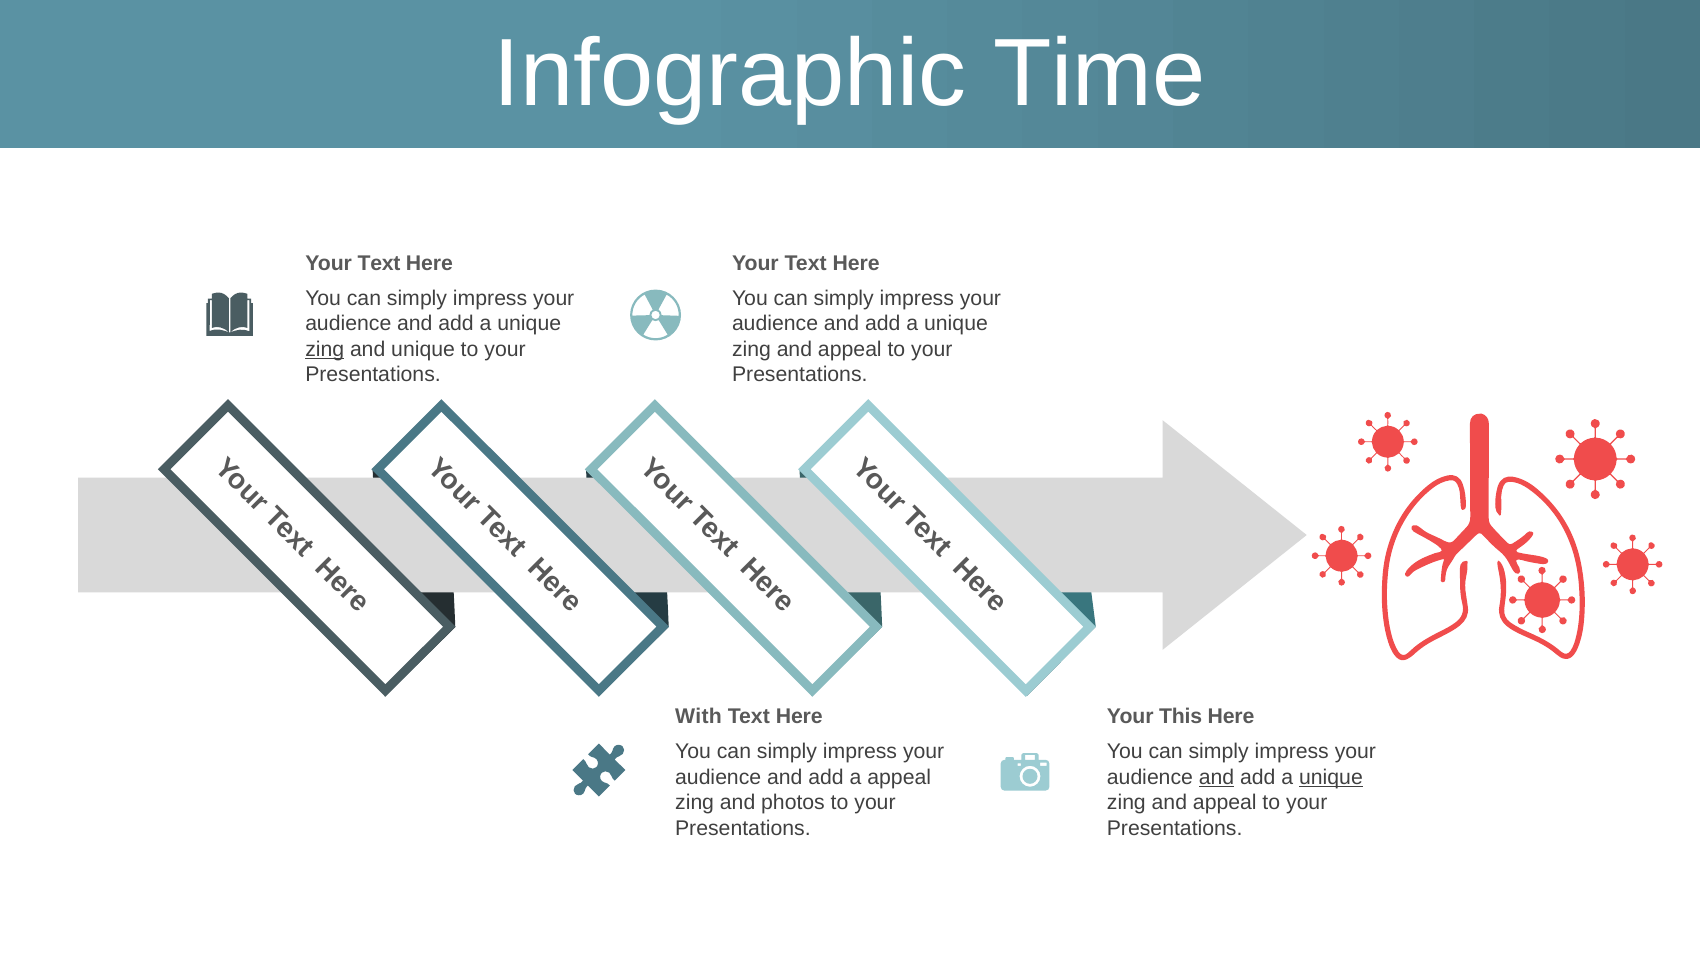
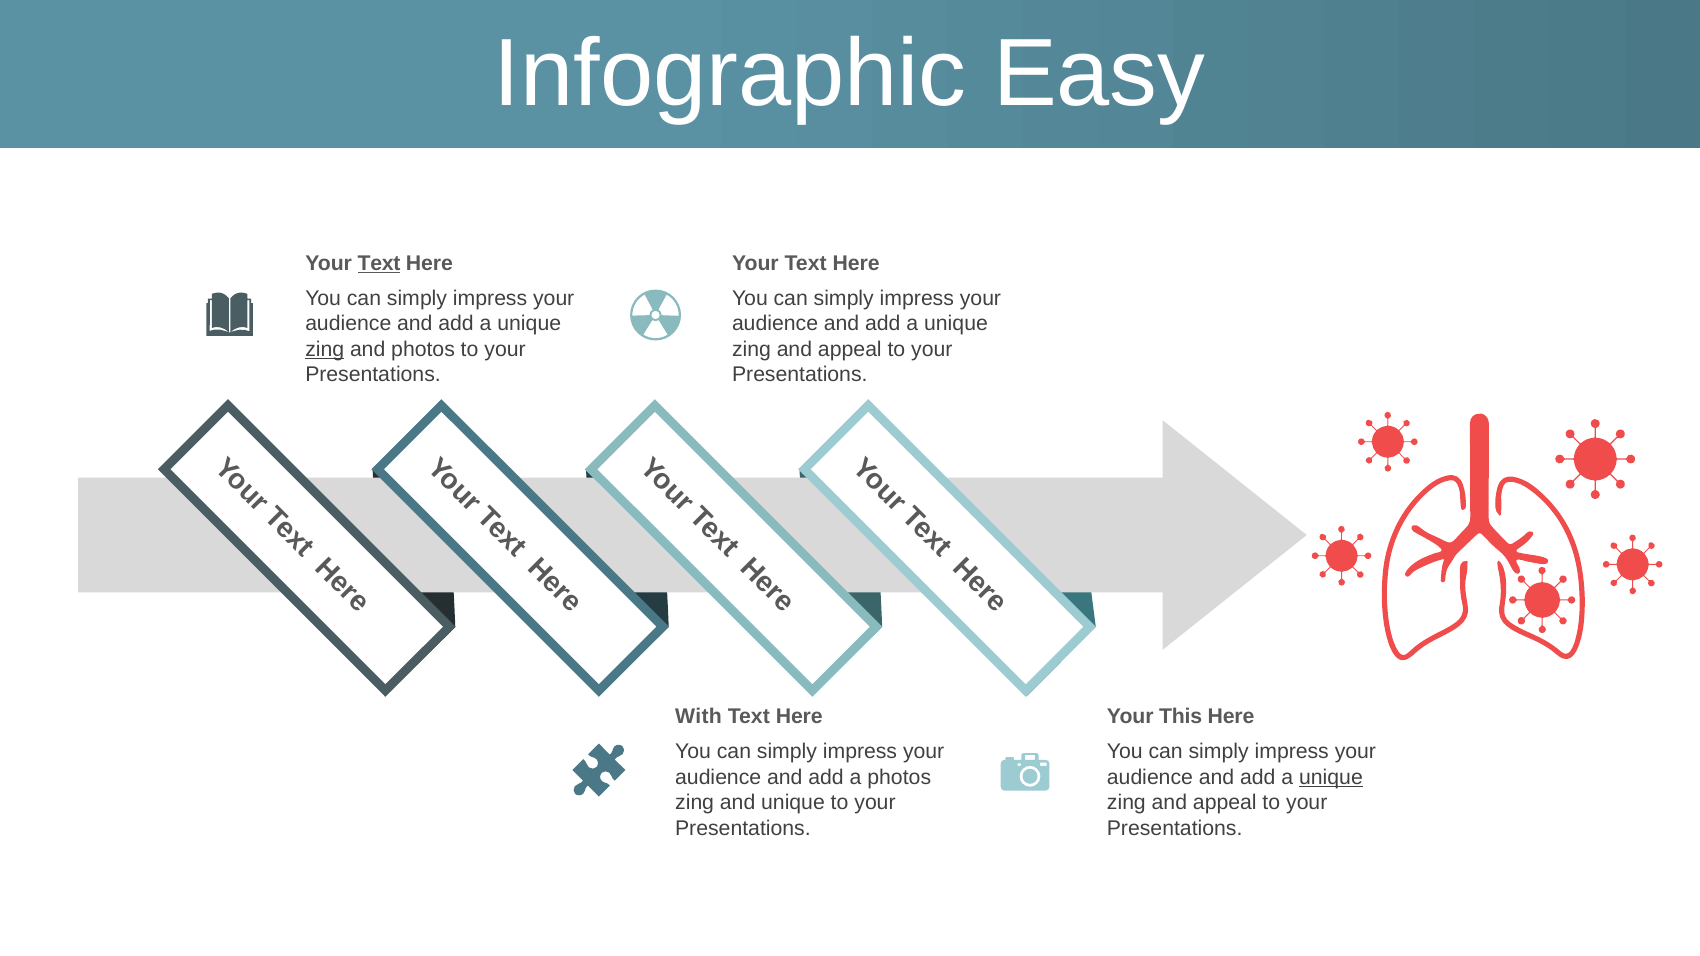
Time: Time -> Easy
Text at (379, 264) underline: none -> present
and unique: unique -> photos
a appeal: appeal -> photos
and at (1216, 777) underline: present -> none
and photos: photos -> unique
